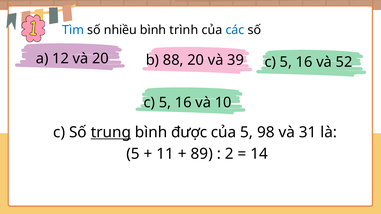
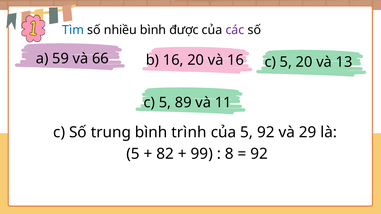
trình: trình -> được
các colour: blue -> purple
12: 12 -> 59
và 20: 20 -> 66
b 88: 88 -> 16
và 39: 39 -> 16
16 at (304, 62): 16 -> 20
52: 52 -> 13
16 at (183, 103): 16 -> 89
10: 10 -> 11
trung underline: present -> none
được: được -> trình
5 98: 98 -> 92
31: 31 -> 29
11: 11 -> 82
89: 89 -> 99
2: 2 -> 8
14 at (259, 154): 14 -> 92
